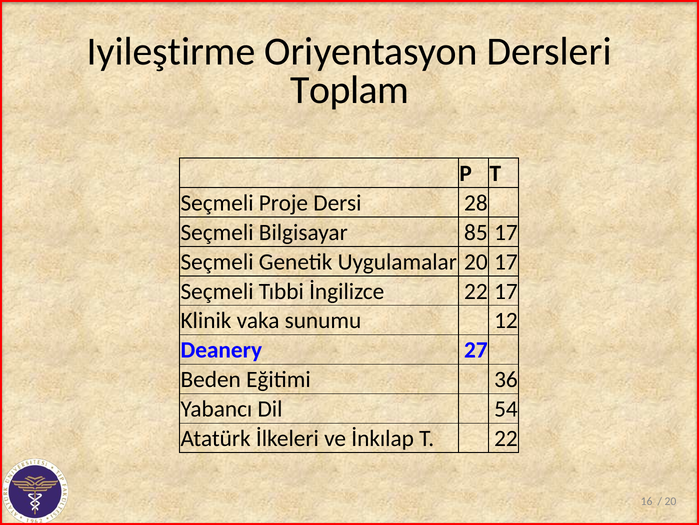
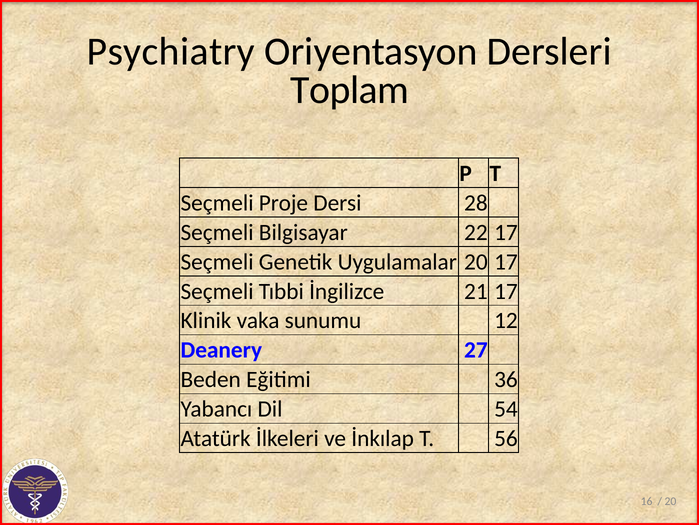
Iyileştirme: Iyileştirme -> Psychiatry
85: 85 -> 22
İngilizce 22: 22 -> 21
T 22: 22 -> 56
